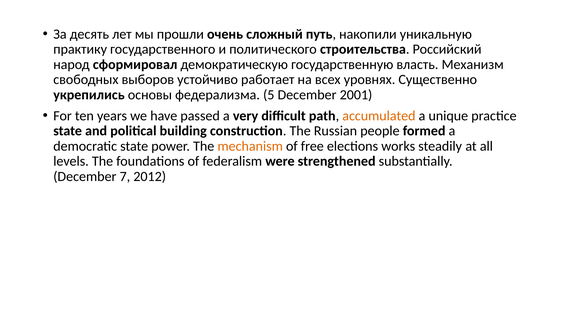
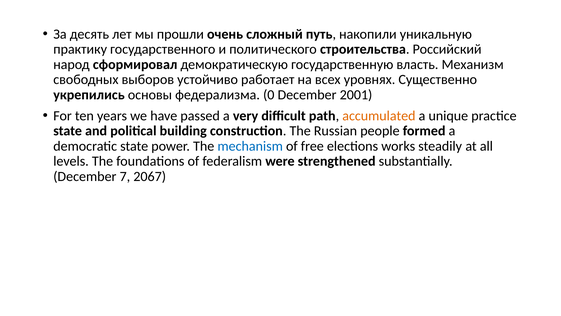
5: 5 -> 0
mechanism colour: orange -> blue
2012: 2012 -> 2067
